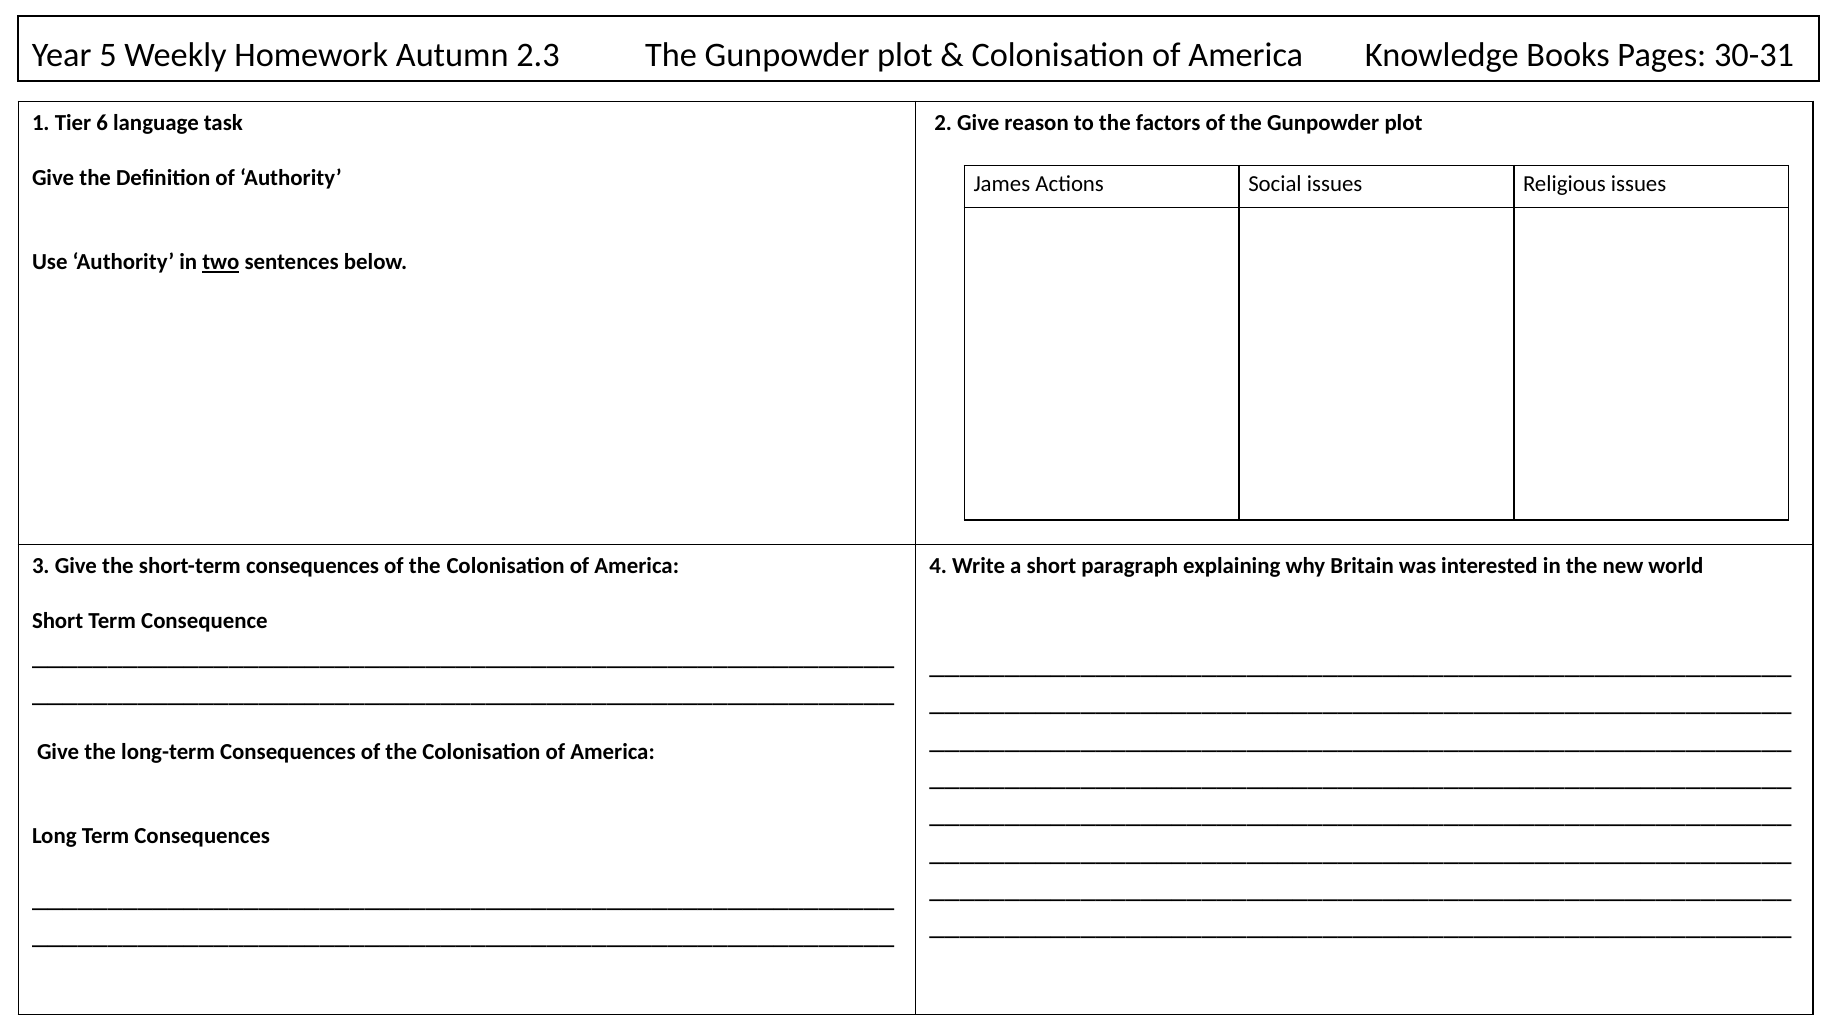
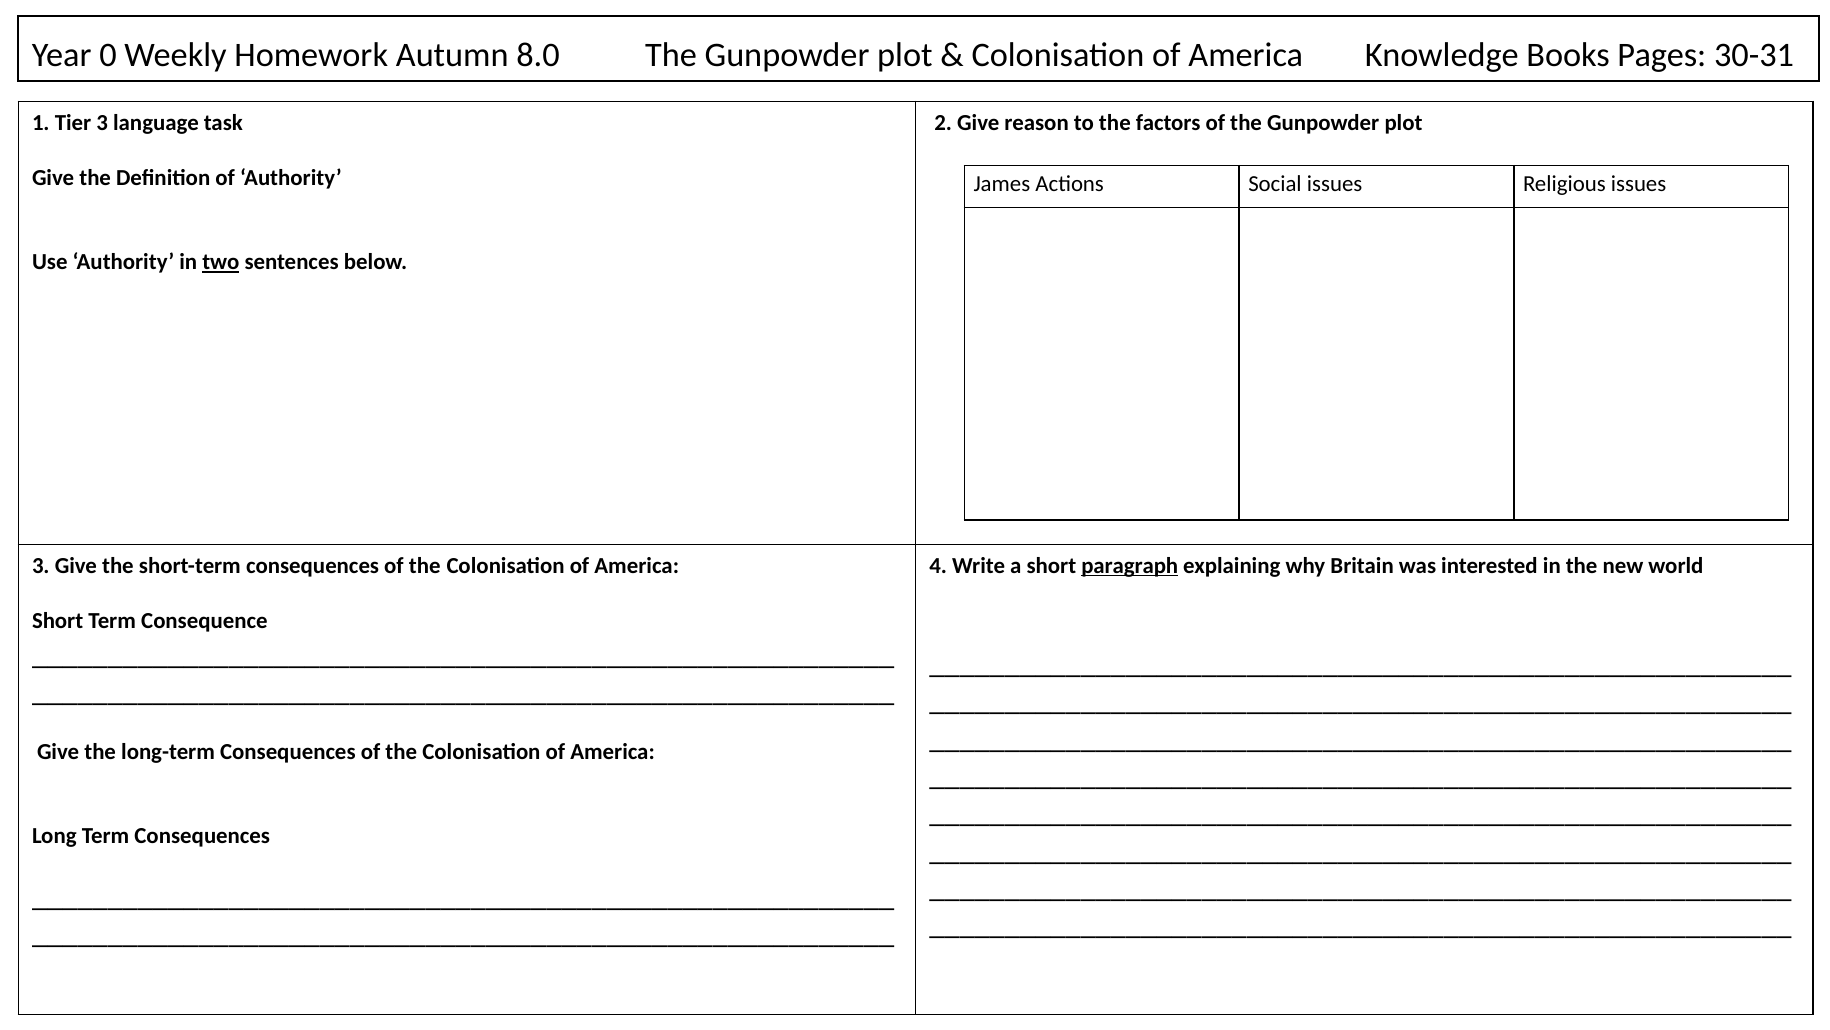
5: 5 -> 0
2.3: 2.3 -> 8.0
Tier 6: 6 -> 3
paragraph underline: none -> present
